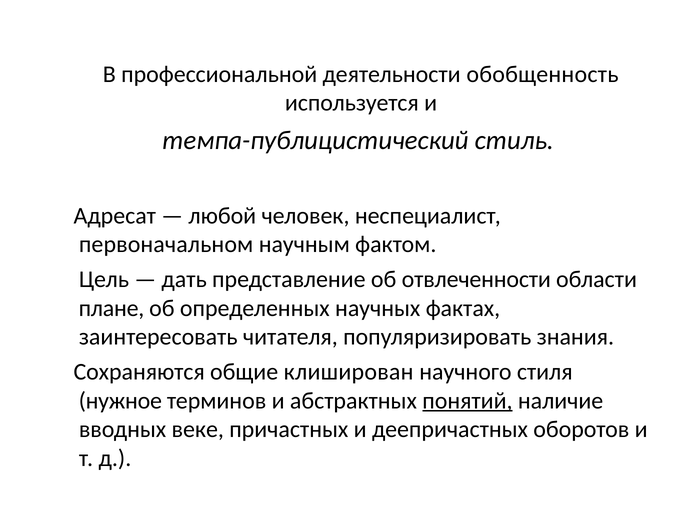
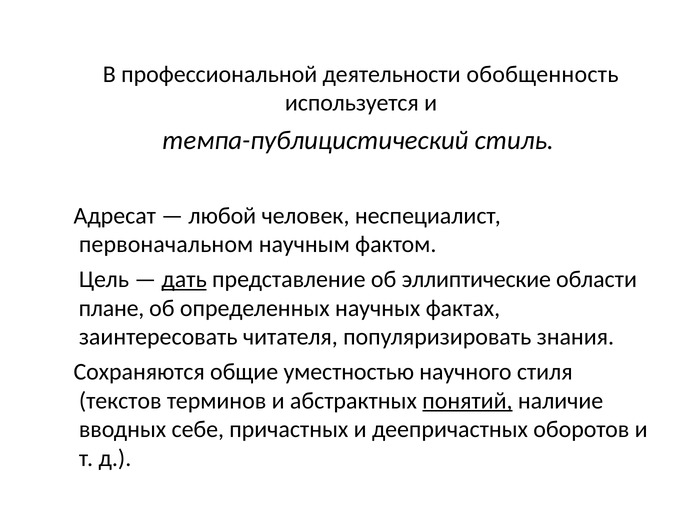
дать underline: none -> present
отвлеченности: отвлеченности -> эллиптические
клиширован: клиширован -> уместностью
нужное: нужное -> текстов
веке: веке -> себе
